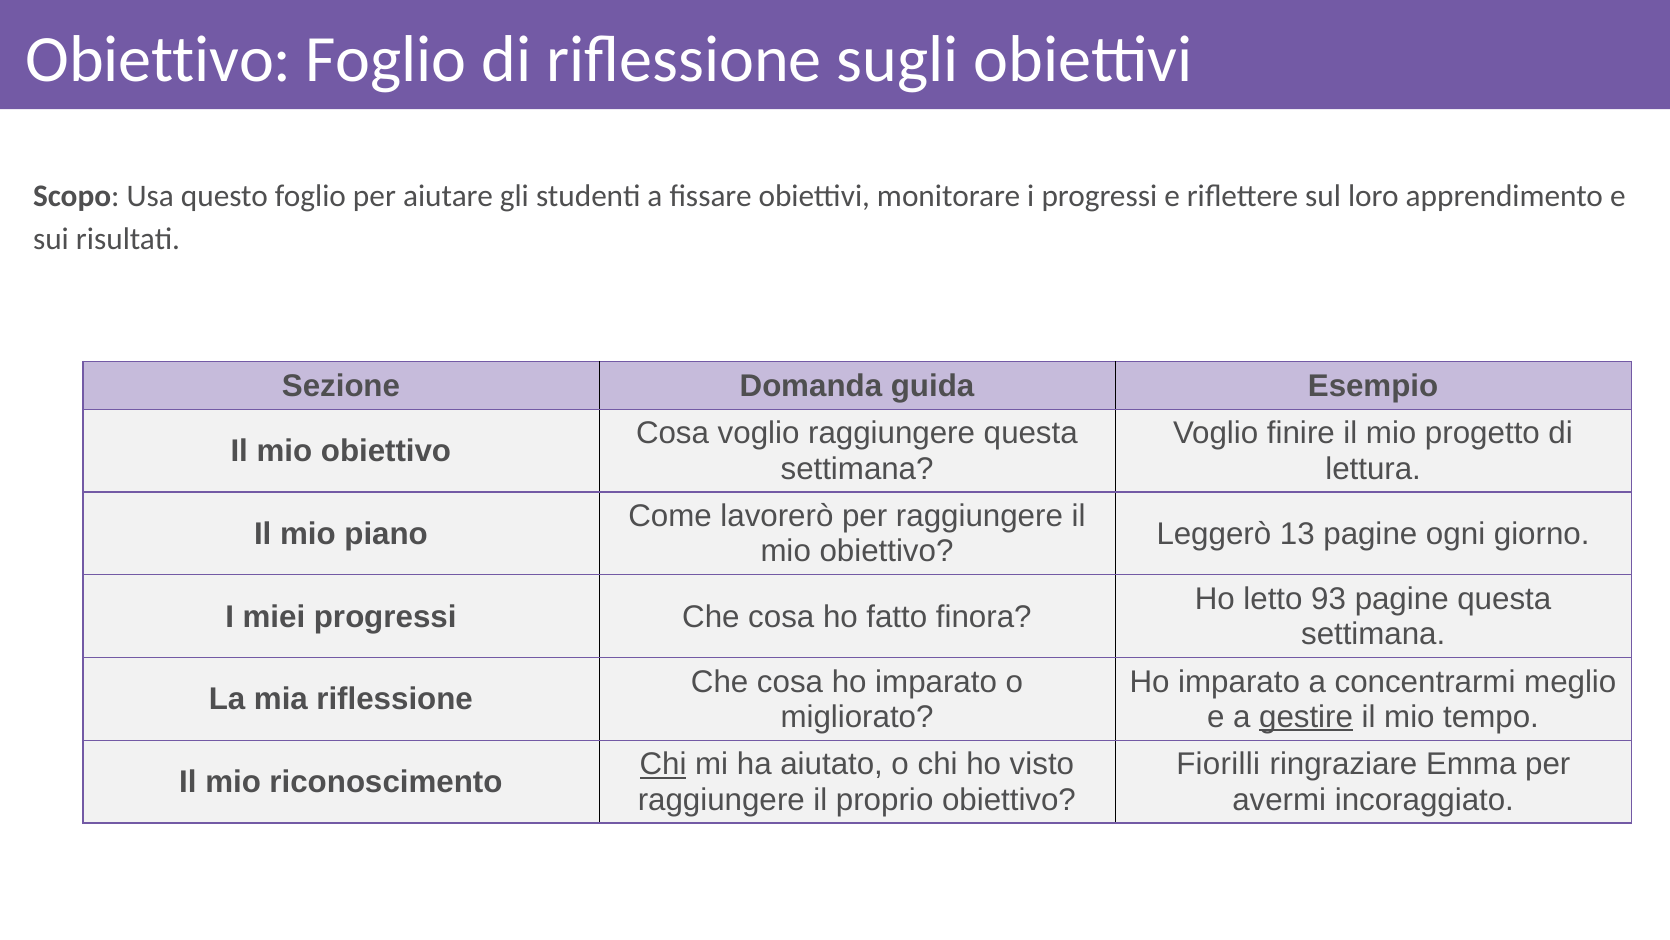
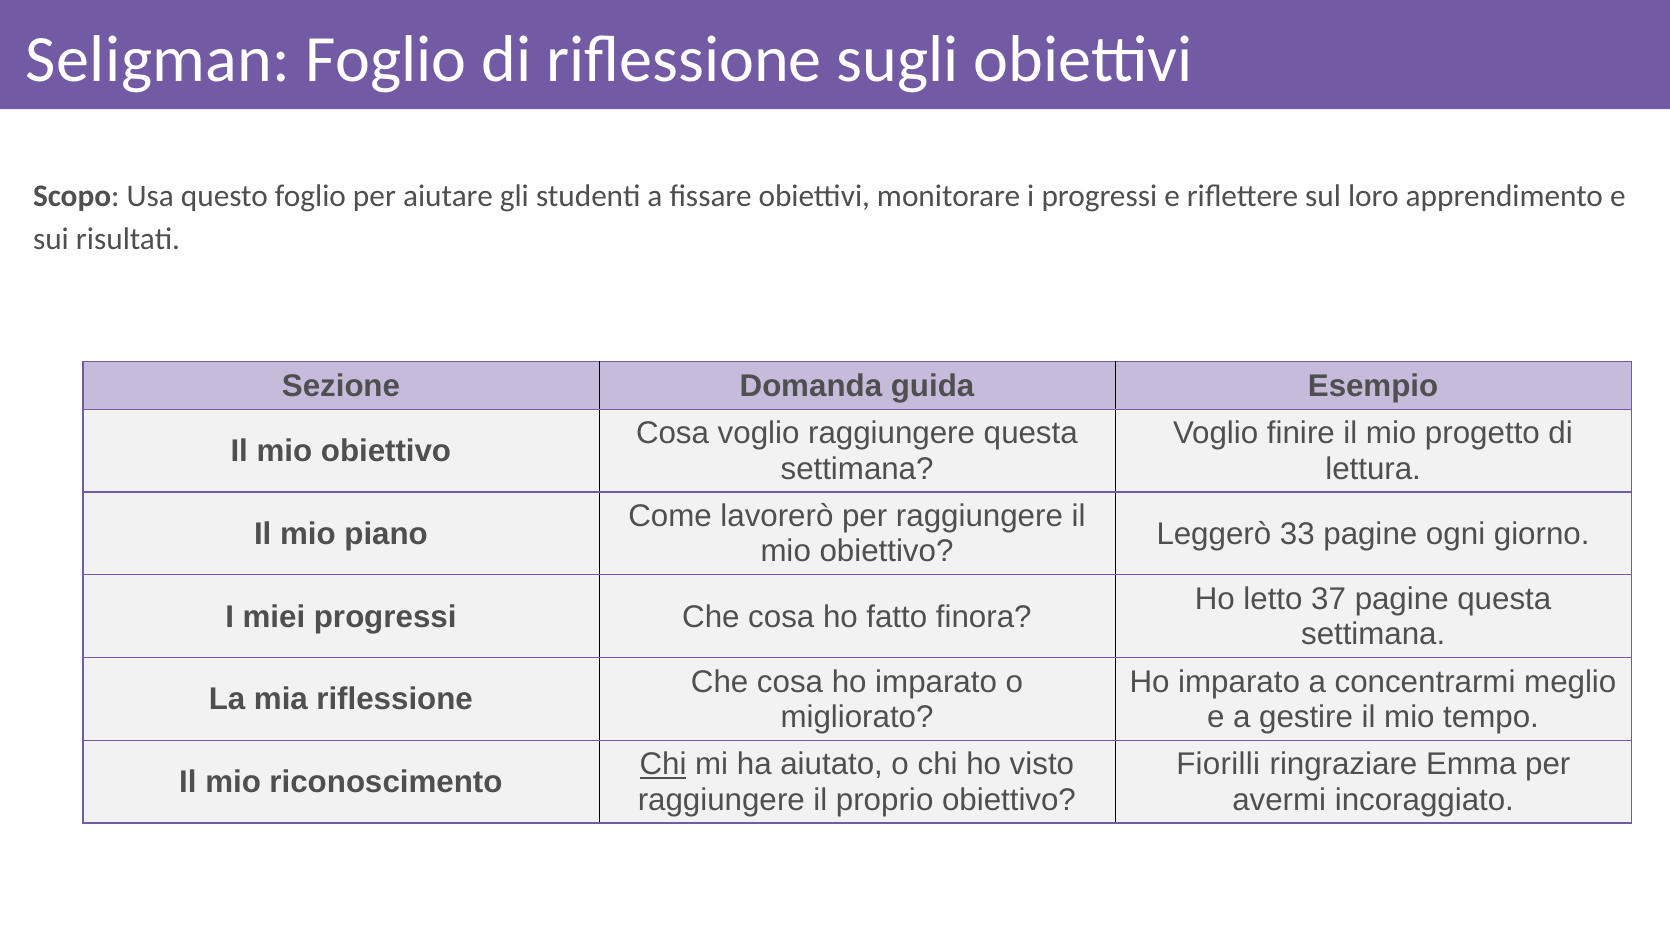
Obiettivo at (159, 60): Obiettivo -> Seligman
13: 13 -> 33
93: 93 -> 37
gestire underline: present -> none
